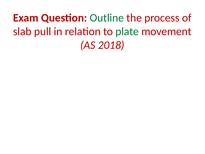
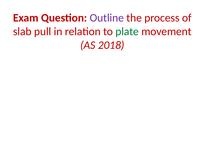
Outline colour: green -> purple
